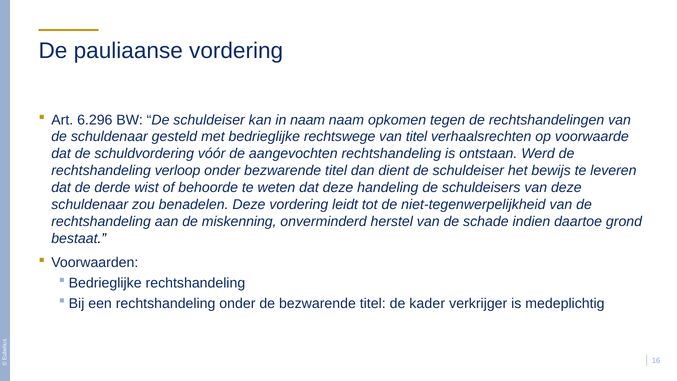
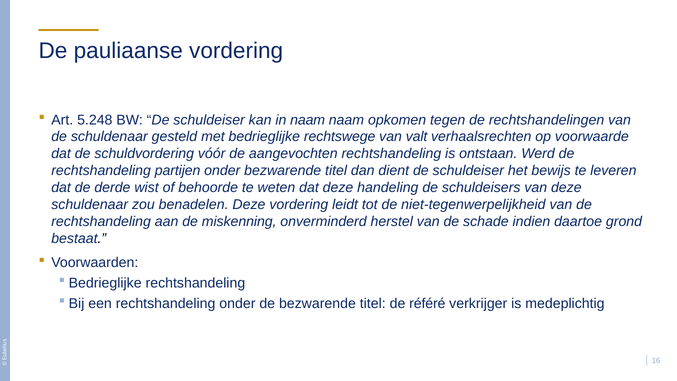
6.296: 6.296 -> 5.248
van titel: titel -> valt
verloop: verloop -> partijen
kader: kader -> référé
